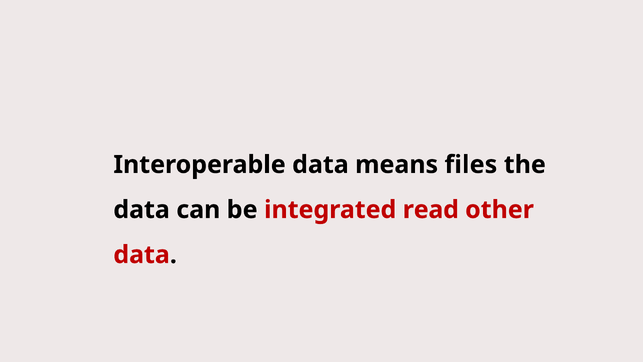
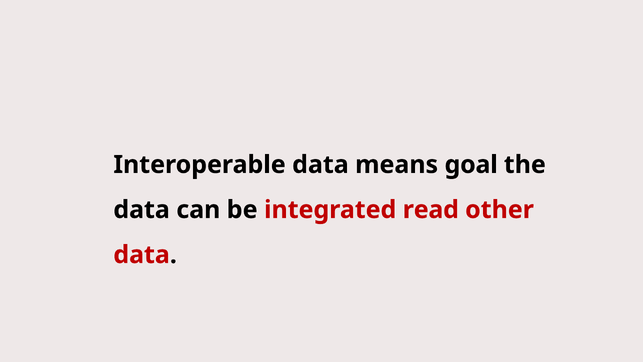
files: files -> goal
